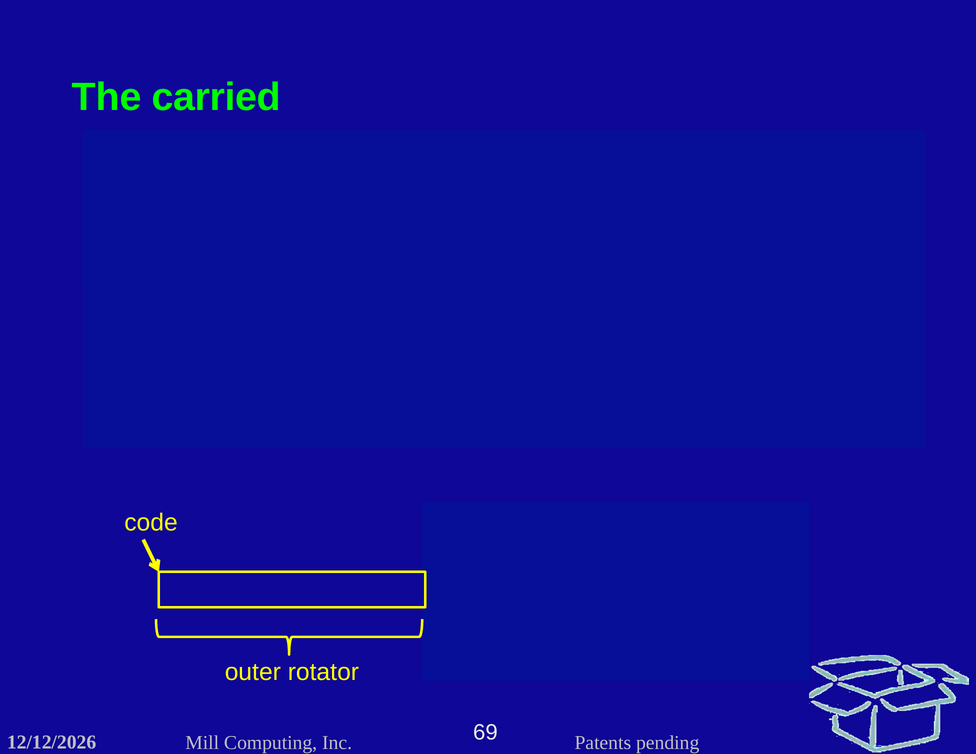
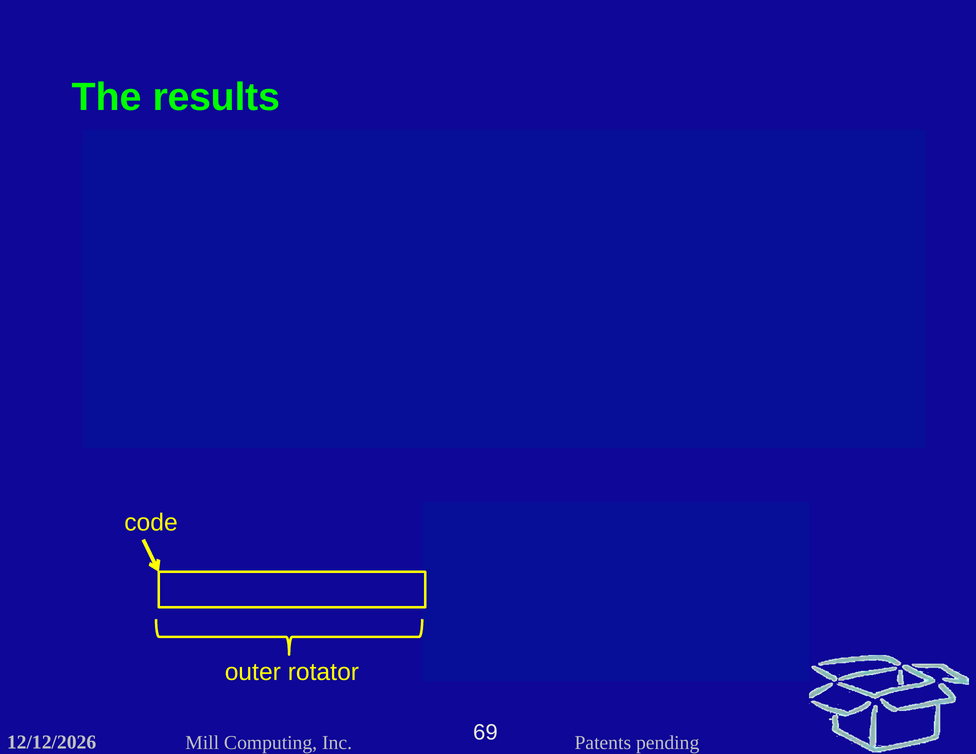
carried: carried -> results
